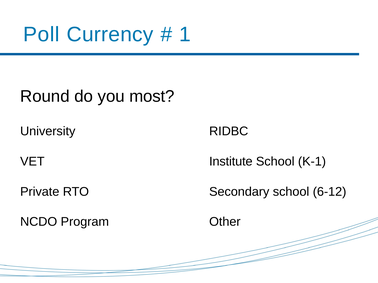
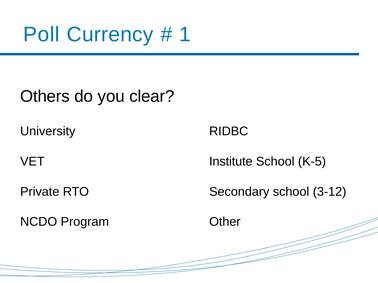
Round: Round -> Others
most: most -> clear
K-1: K-1 -> K-5
6-12: 6-12 -> 3-12
